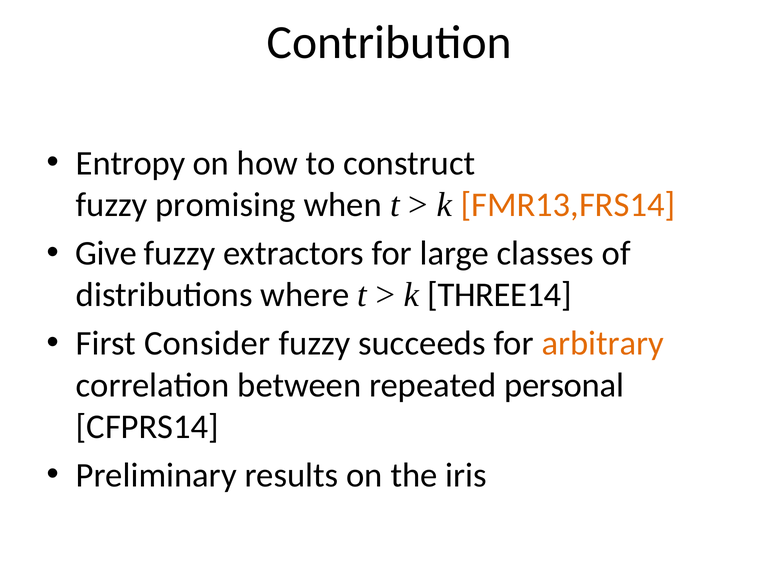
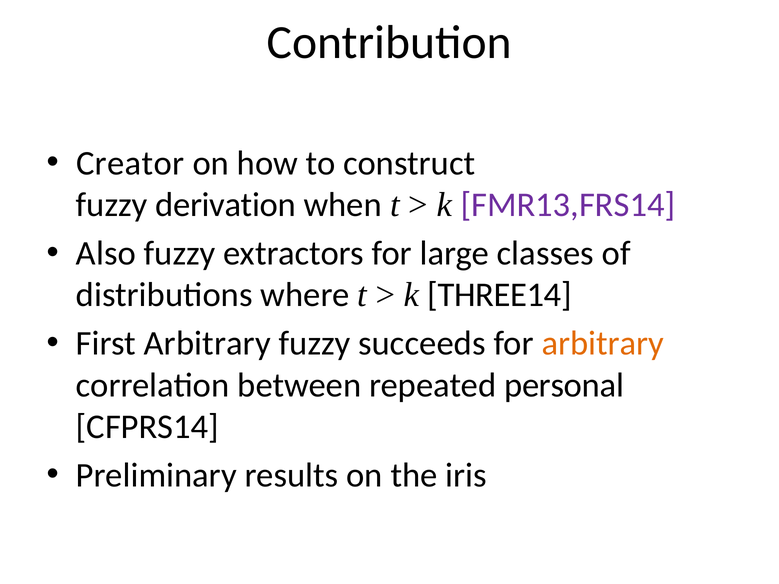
Entropy: Entropy -> Creator
promising: promising -> derivation
FMR13,FRS14 colour: orange -> purple
Give: Give -> Also
First Consider: Consider -> Arbitrary
